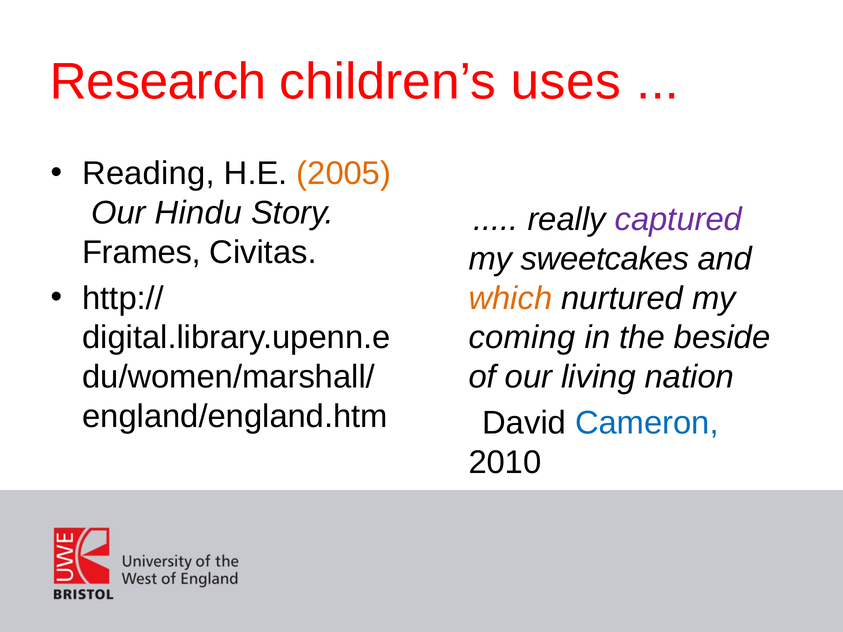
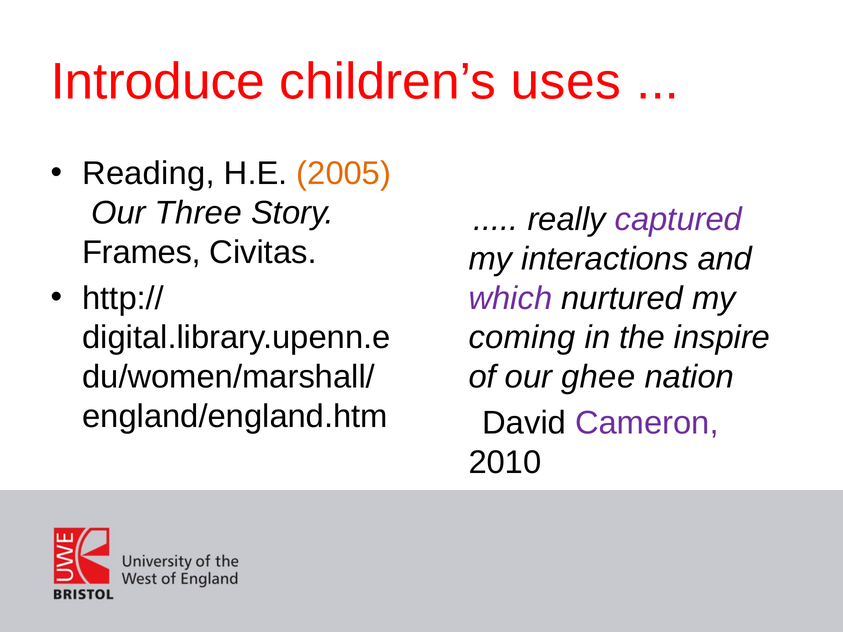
Research: Research -> Introduce
Hindu: Hindu -> Three
sweetcakes: sweetcakes -> interactions
which colour: orange -> purple
beside: beside -> inspire
living: living -> ghee
Cameron colour: blue -> purple
